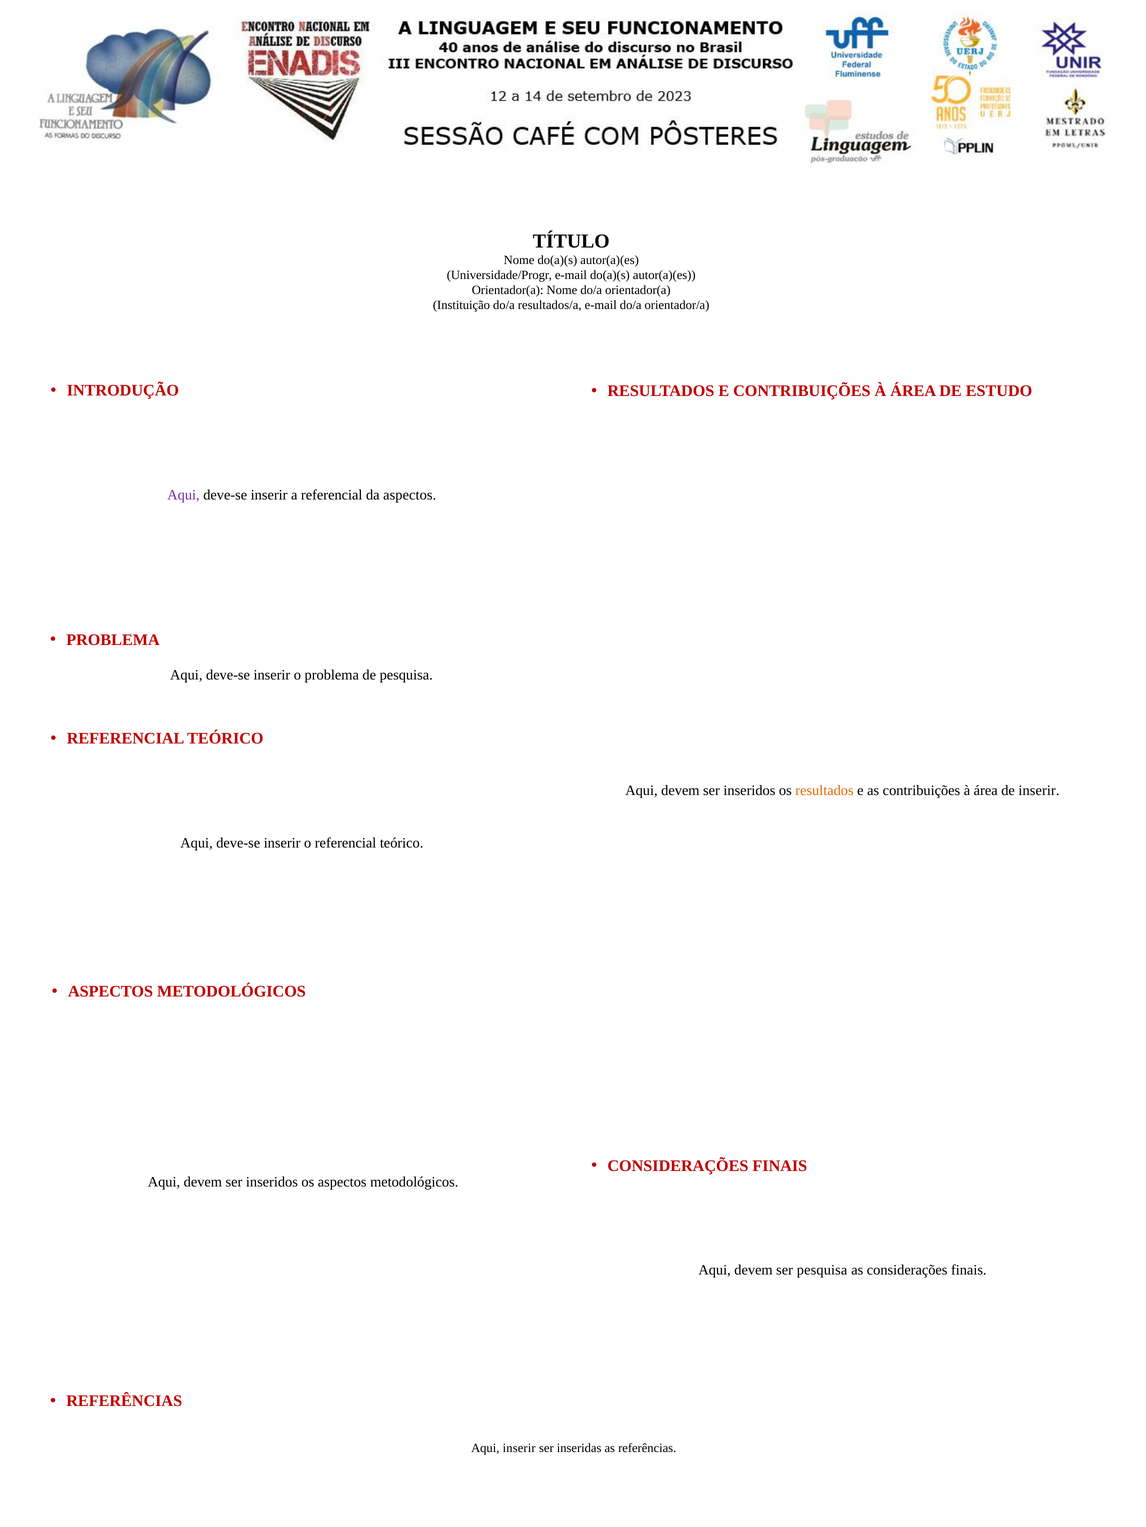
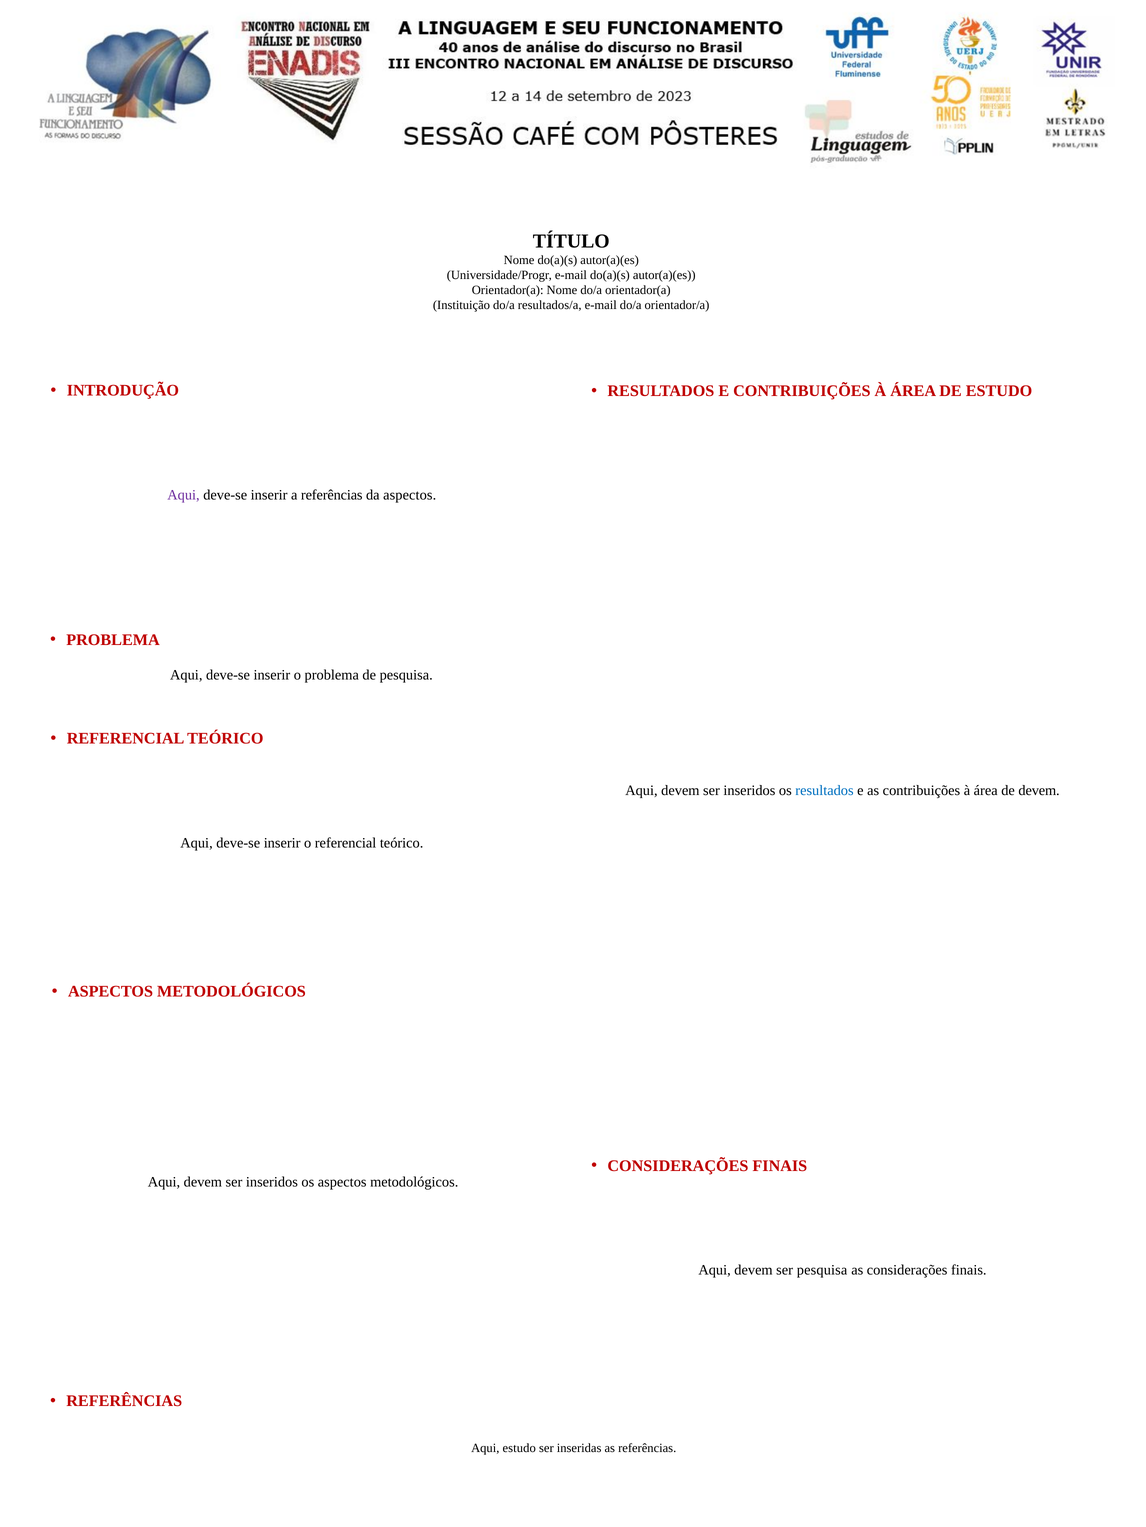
a referencial: referencial -> referências
resultados at (824, 791) colour: orange -> blue
de inserir: inserir -> devem
Aqui inserir: inserir -> estudo
